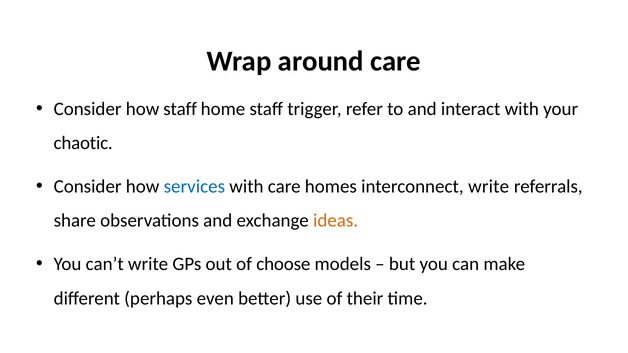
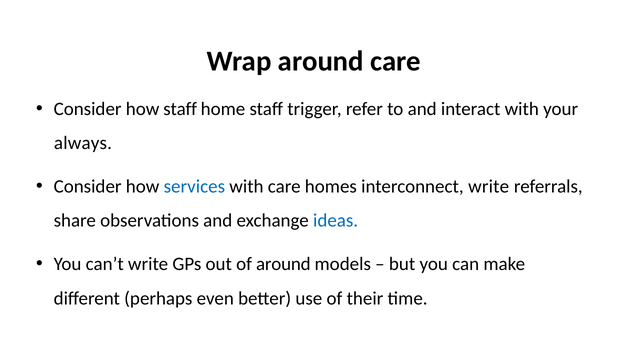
chaotic: chaotic -> always
ideas colour: orange -> blue
of choose: choose -> around
